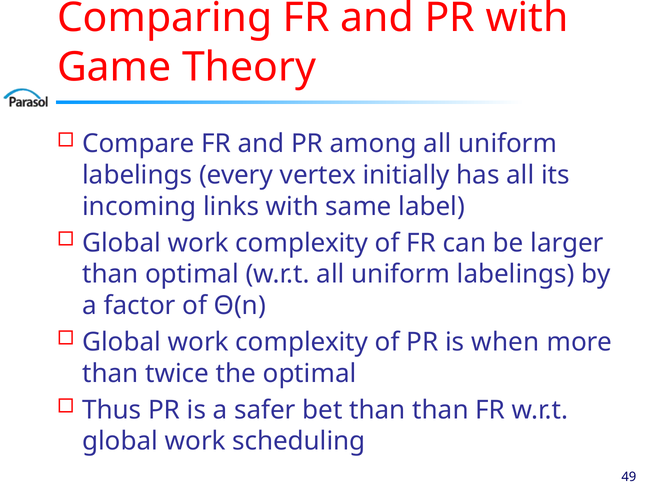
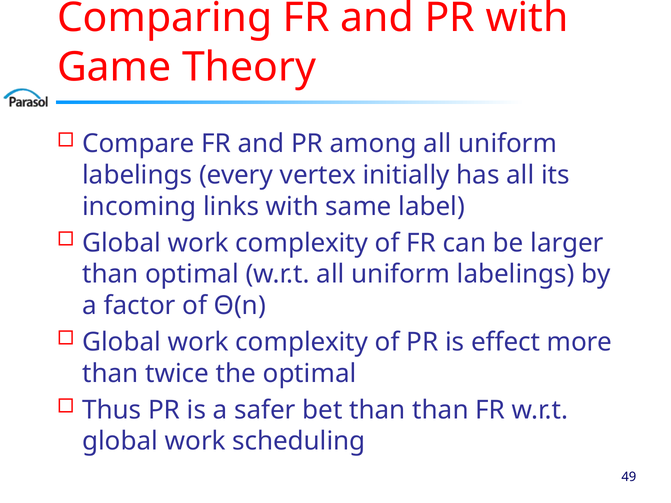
when: when -> effect
